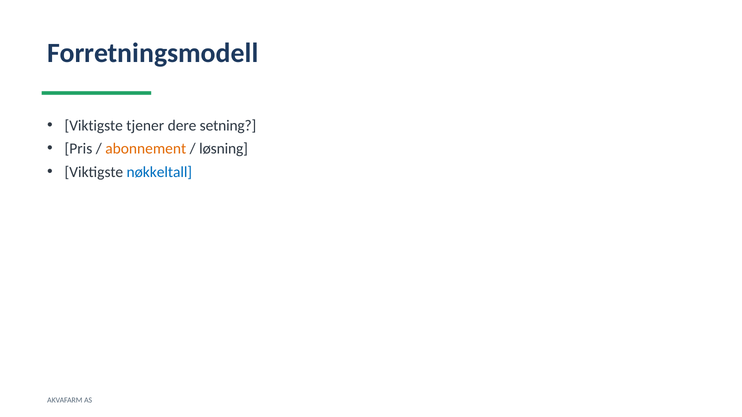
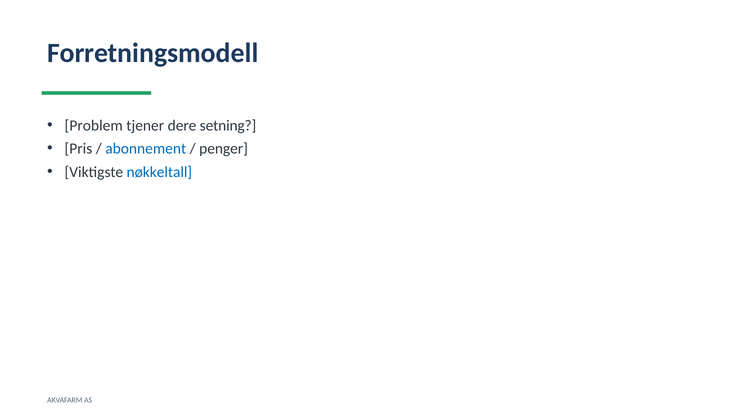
Viktigste at (94, 126): Viktigste -> Problem
abonnement colour: orange -> blue
løsning: løsning -> penger
